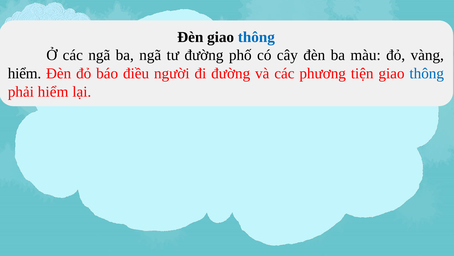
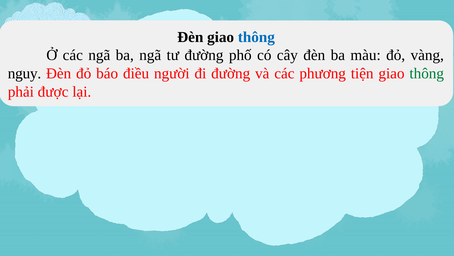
hiểm at (25, 73): hiểm -> nguy
thông at (427, 73) colour: blue -> green
phải hiểm: hiểm -> được
